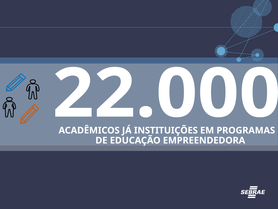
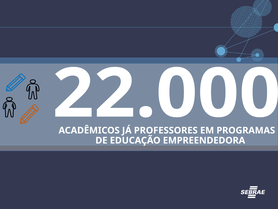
INSTITUIÇÕES: INSTITUIÇÕES -> PROFESSORES
